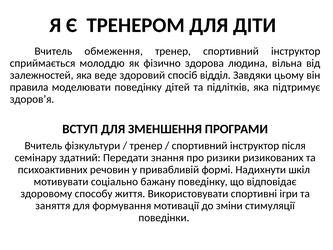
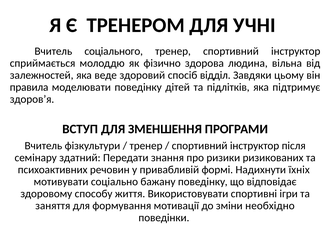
ДІТИ: ДІТИ -> УЧНІ
обмеження: обмеження -> соціального
шкіл: шкіл -> їхніх
стимуляції: стимуляції -> необхідно
